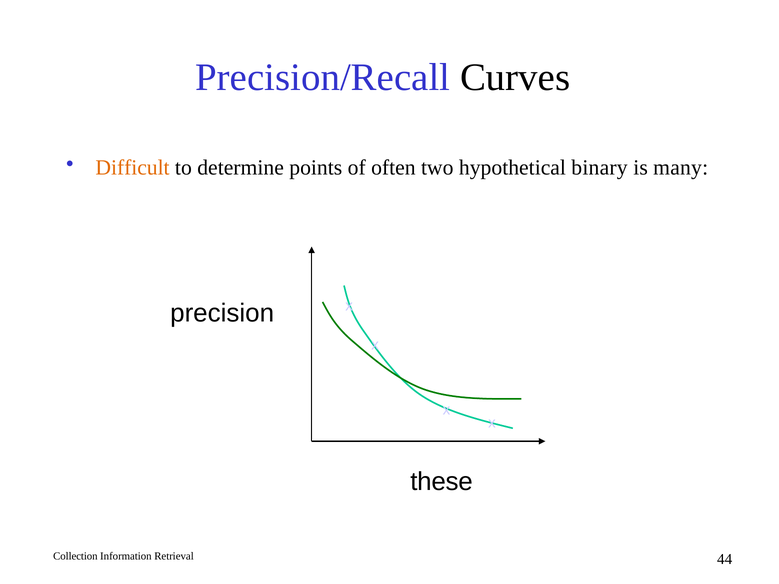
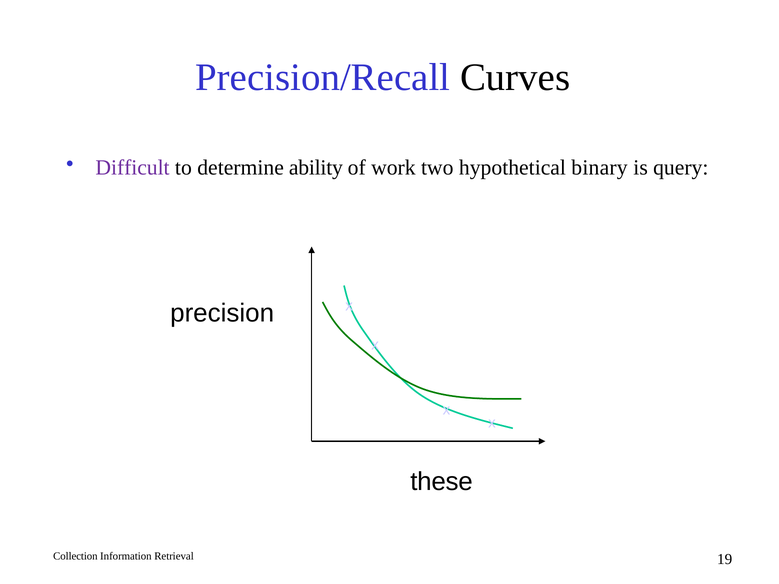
Difficult colour: orange -> purple
points: points -> ability
often: often -> work
many: many -> query
44: 44 -> 19
